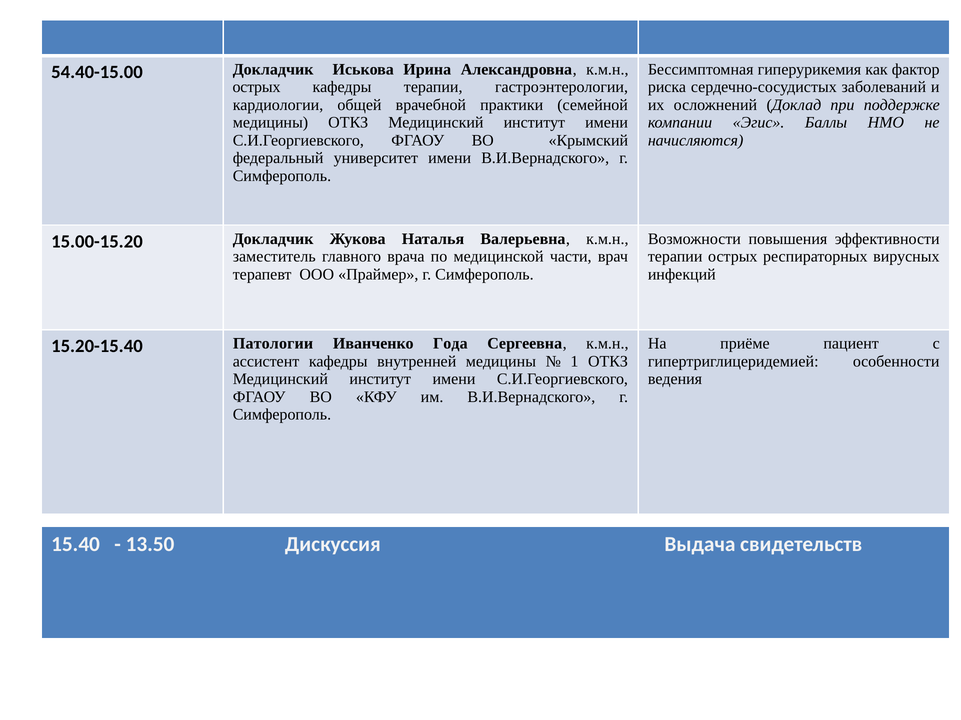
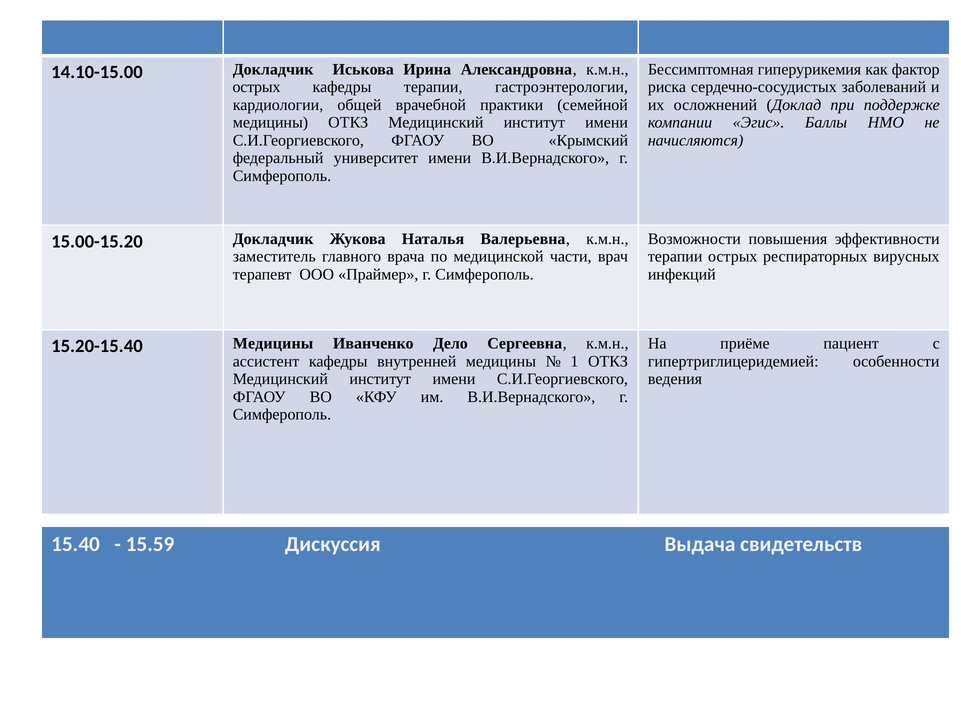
54.40-15.00: 54.40-15.00 -> 14.10-15.00
15.20-15.40 Патологии: Патологии -> Медицины
Года: Года -> Дело
13.50: 13.50 -> 15.59
